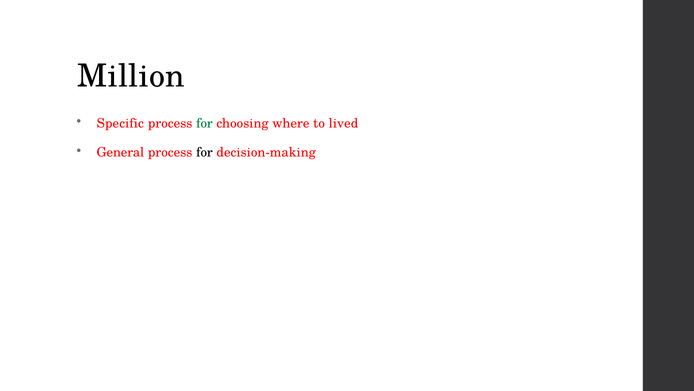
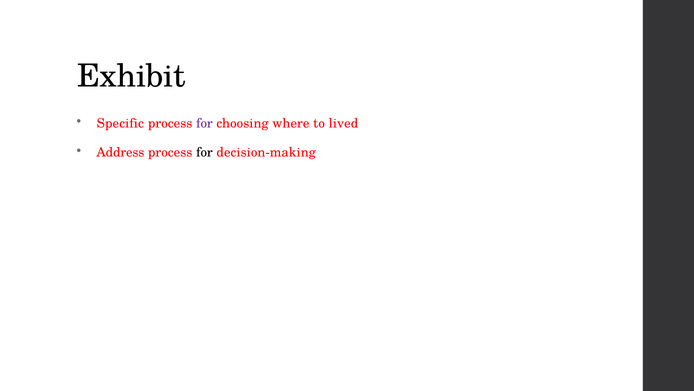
Million: Million -> Exhibit
for at (204, 123) colour: green -> purple
General: General -> Address
